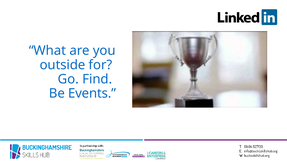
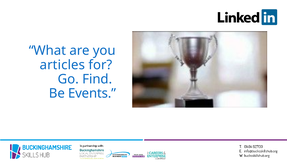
outside: outside -> articles
